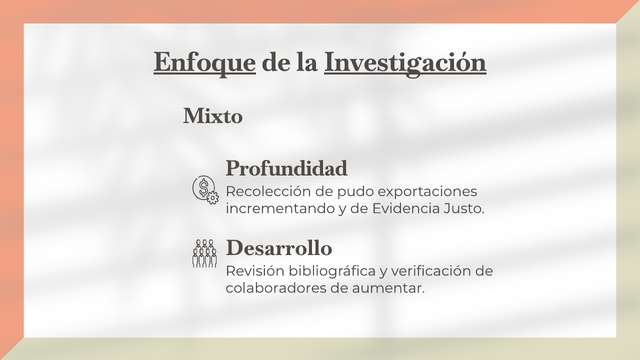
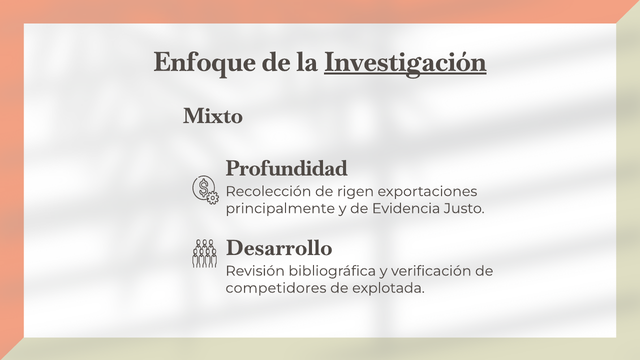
Enfoque underline: present -> none
pudo: pudo -> rigen
incrementando: incrementando -> principalmente
colaboradores: colaboradores -> competidores
aumentar: aumentar -> explotada
